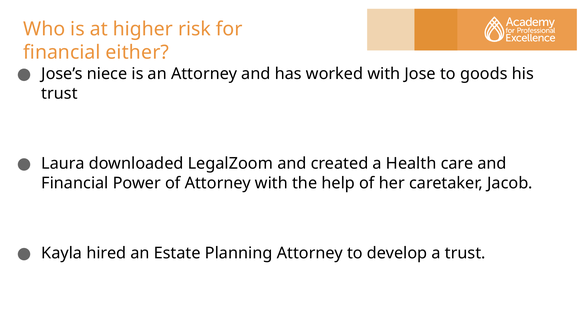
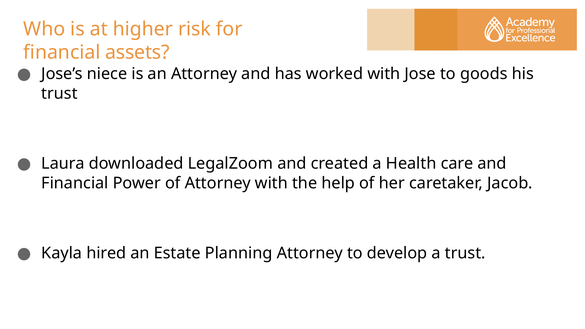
either: either -> assets
